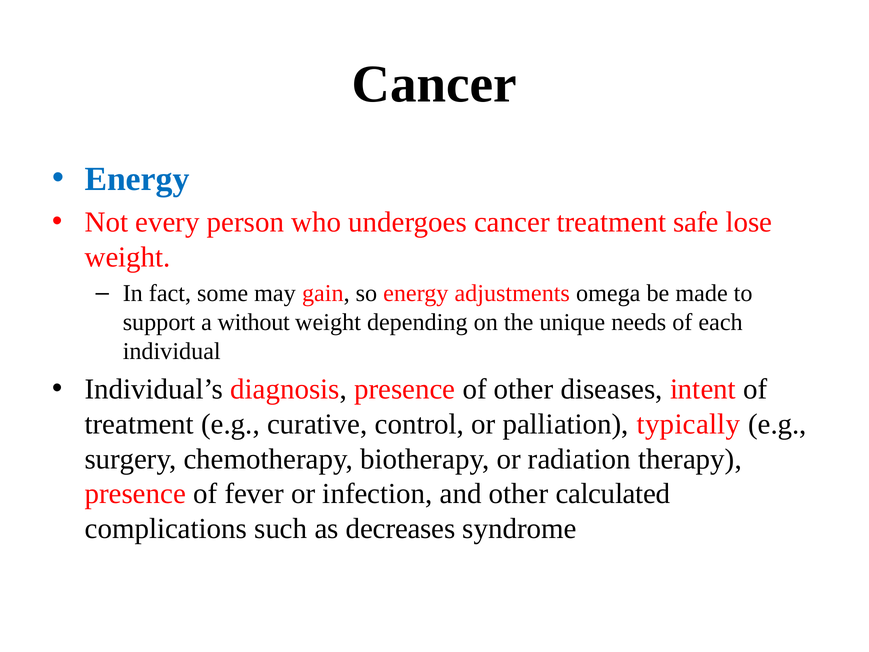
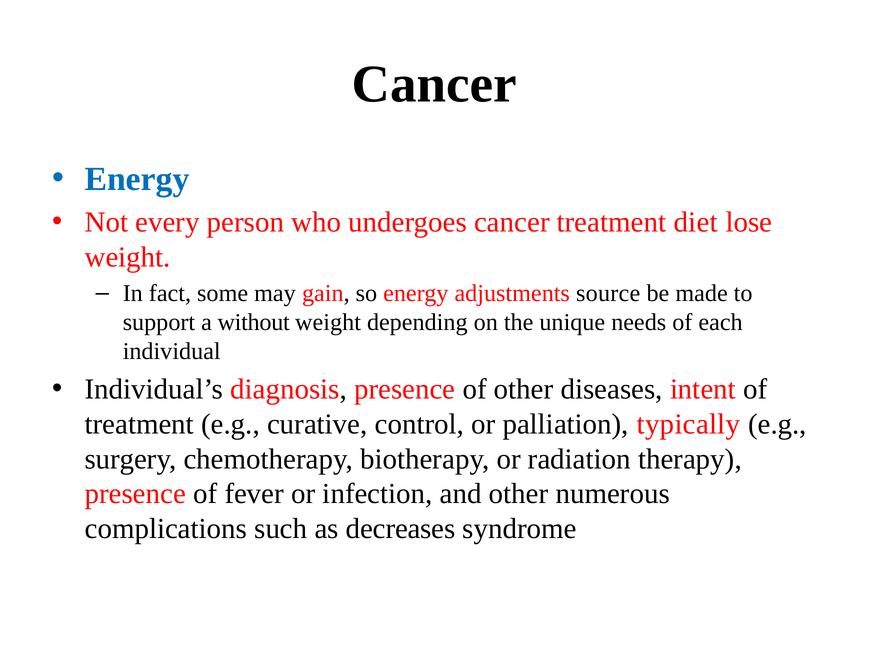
safe: safe -> diet
omega: omega -> source
calculated: calculated -> numerous
